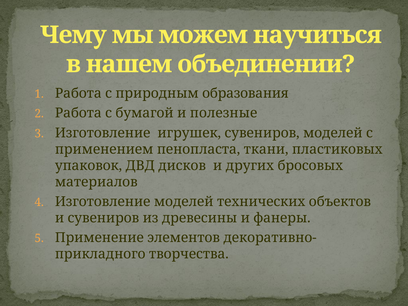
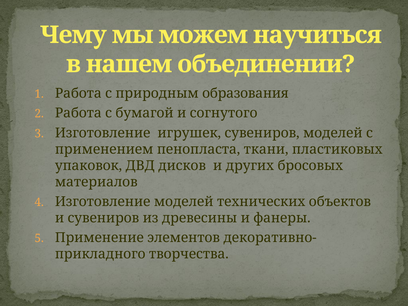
полезные: полезные -> согнутого
